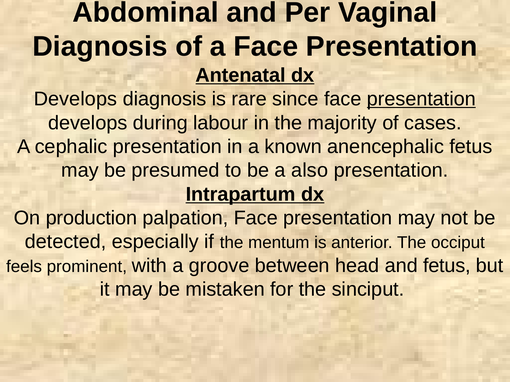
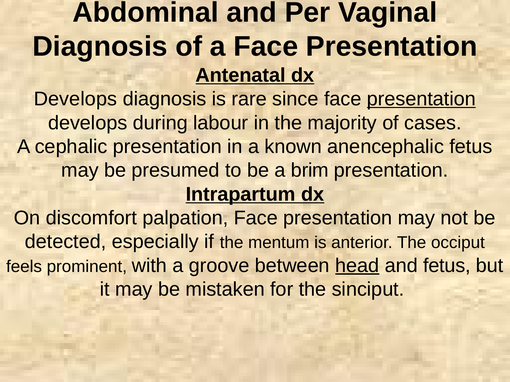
also: also -> brim
production: production -> discomfort
head underline: none -> present
